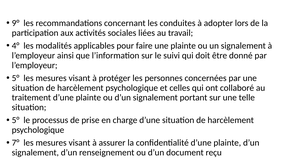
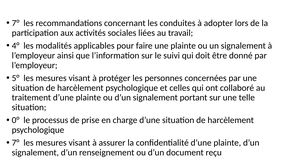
9° at (16, 23): 9° -> 7°
5° at (16, 120): 5° -> 0°
